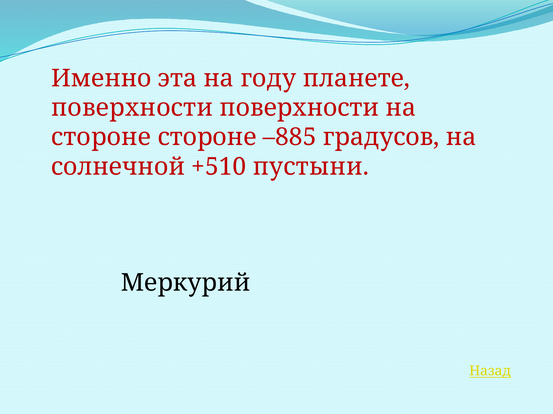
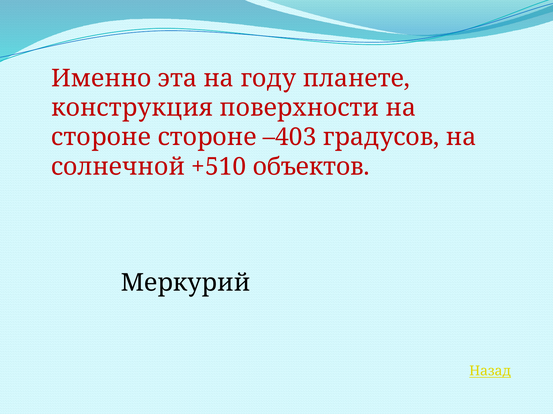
поверхности at (132, 108): поверхности -> конструкция
–885: –885 -> –403
пустыни: пустыни -> объектов
